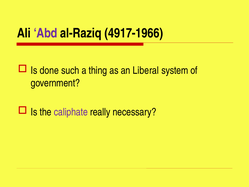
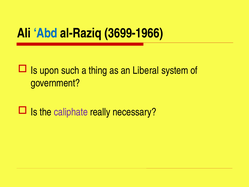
Abd colour: purple -> blue
4917-1966: 4917-1966 -> 3699-1966
done: done -> upon
